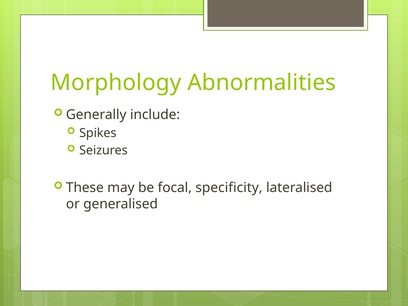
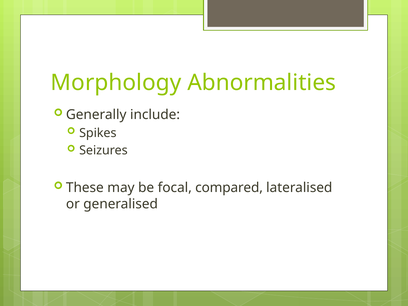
specificity: specificity -> compared
